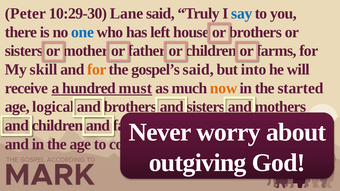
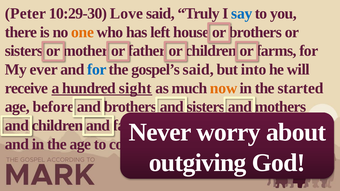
Lane: Lane -> Love
one colour: blue -> orange
skill: skill -> ever
for at (97, 70) colour: orange -> blue
must: must -> sight
logical: logical -> before
